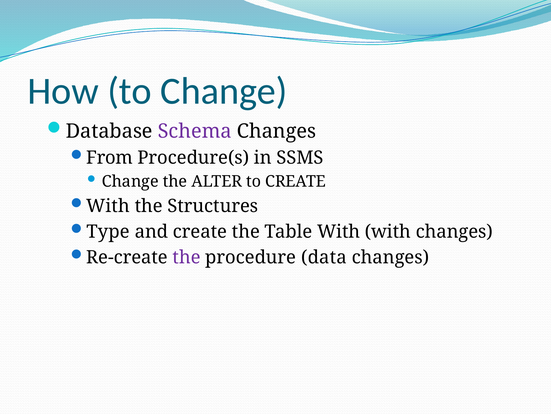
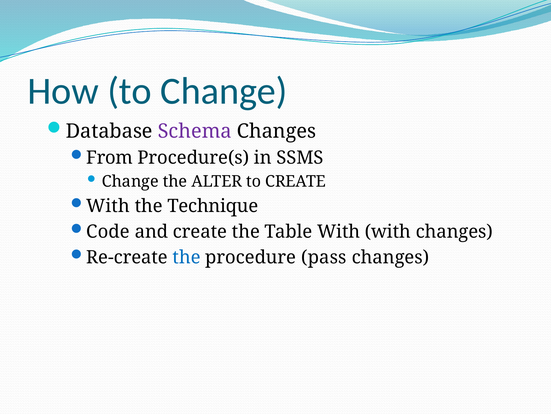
Structures: Structures -> Technique
Type: Type -> Code
the at (187, 257) colour: purple -> blue
data: data -> pass
